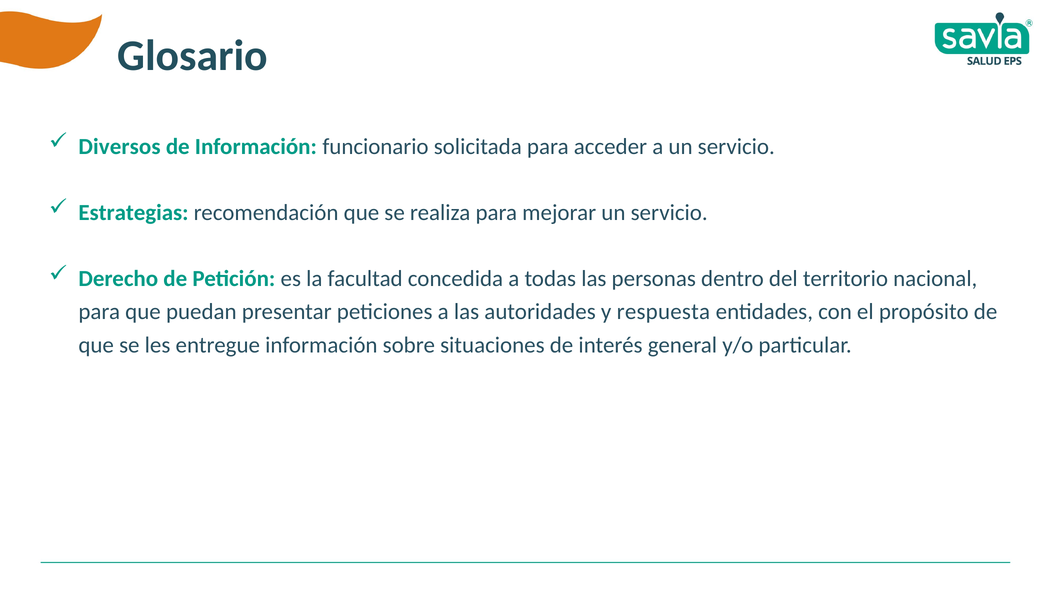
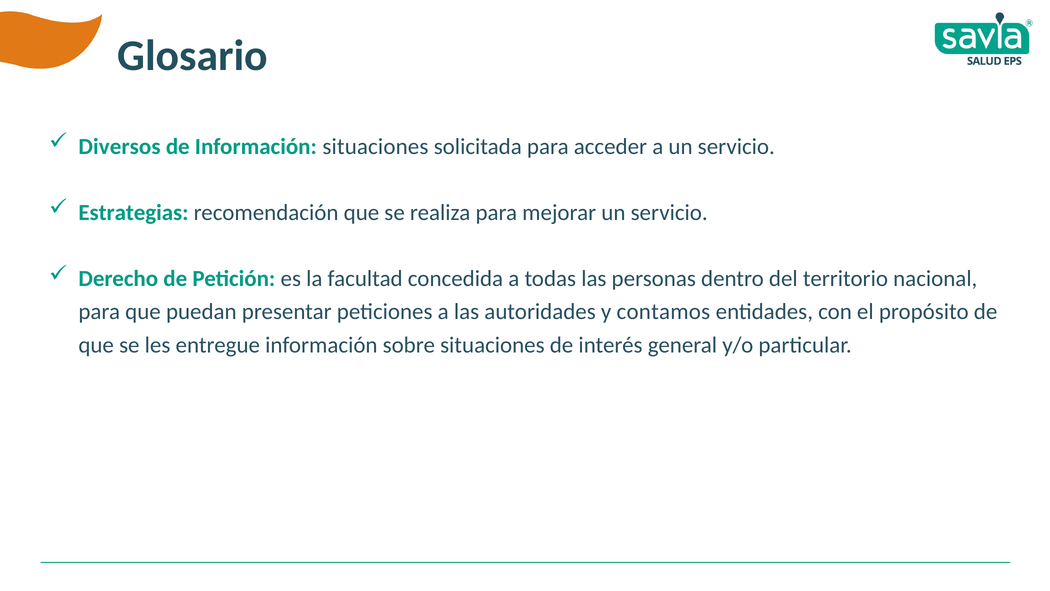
Información funcionario: funcionario -> situaciones
respuesta: respuesta -> contamos
